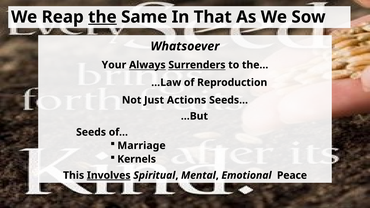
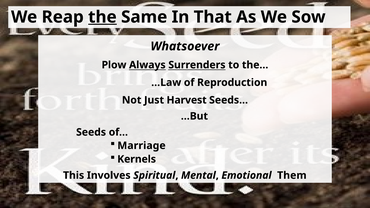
Your: Your -> Plow
Actions: Actions -> Harvest
Involves underline: present -> none
Peace: Peace -> Them
